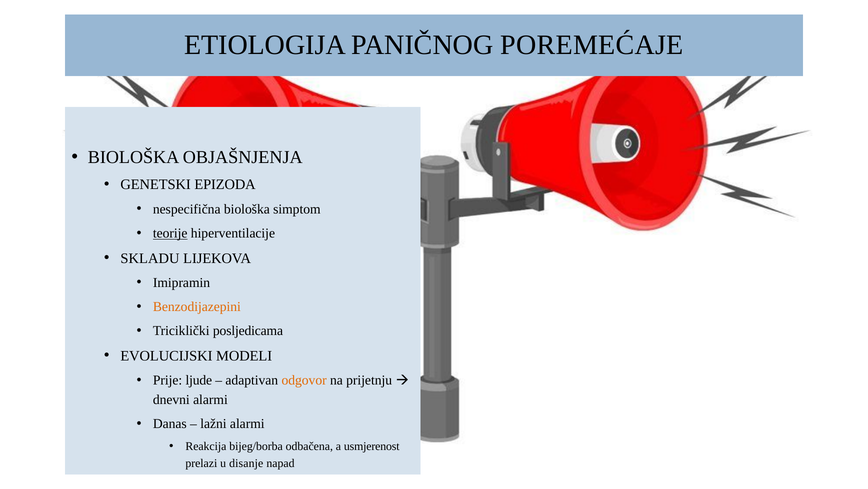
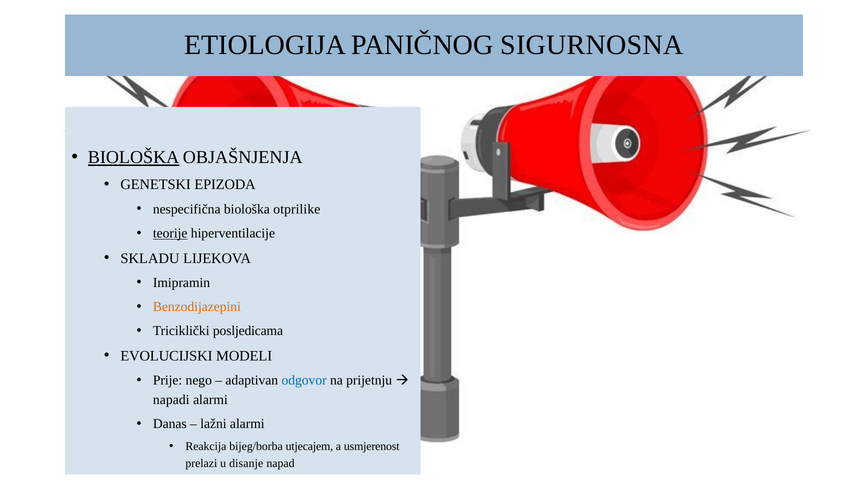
POREMEĆAJE: POREMEĆAJE -> SIGURNOSNA
BIOLOŠKA at (134, 157) underline: none -> present
simptom: simptom -> otprilike
ljude: ljude -> nego
odgovor colour: orange -> blue
dnevni: dnevni -> napadi
odbačena: odbačena -> utjecajem
